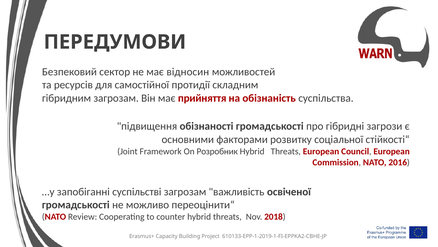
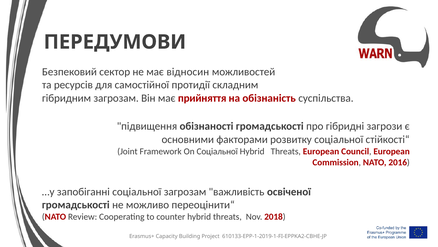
On Розробник: Розробник -> Соціальної
запобіганні суспільстві: суспільстві -> соціальної
